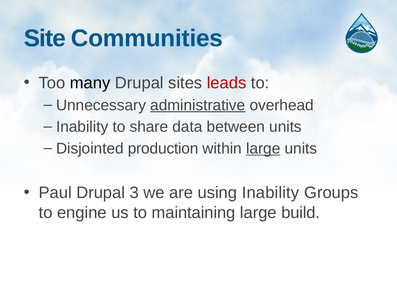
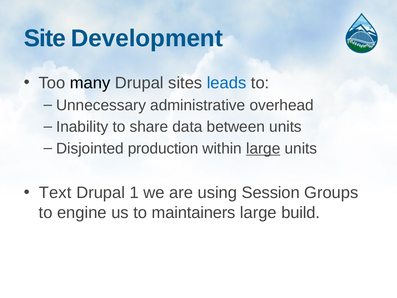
Communities: Communities -> Development
leads colour: red -> blue
administrative underline: present -> none
Paul: Paul -> Text
3: 3 -> 1
using Inability: Inability -> Session
maintaining: maintaining -> maintainers
